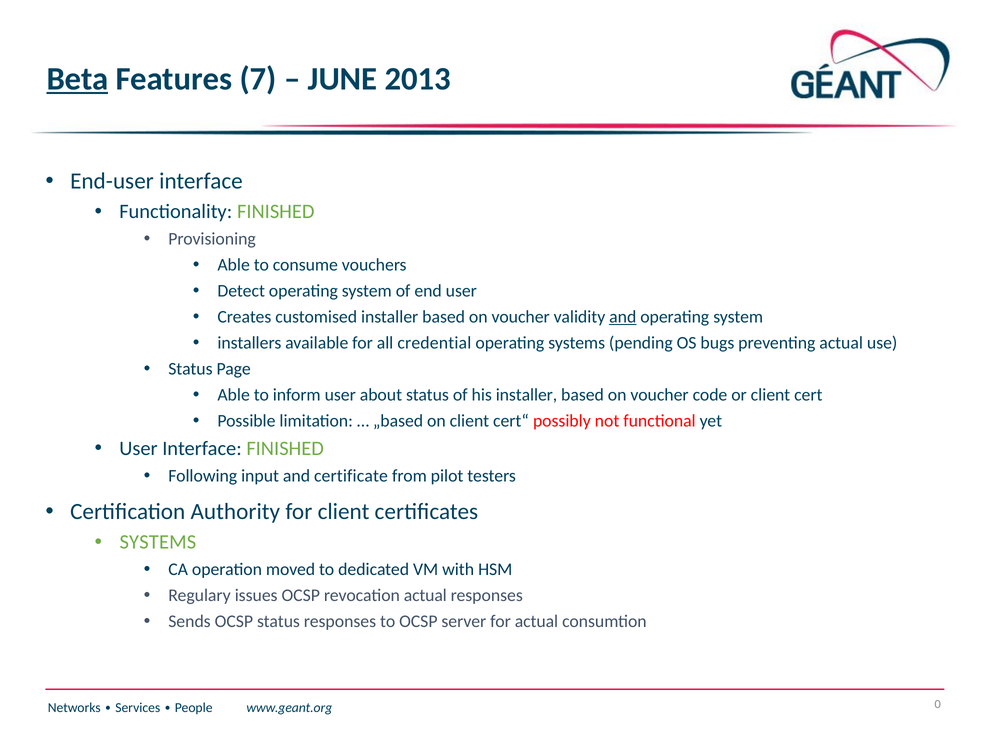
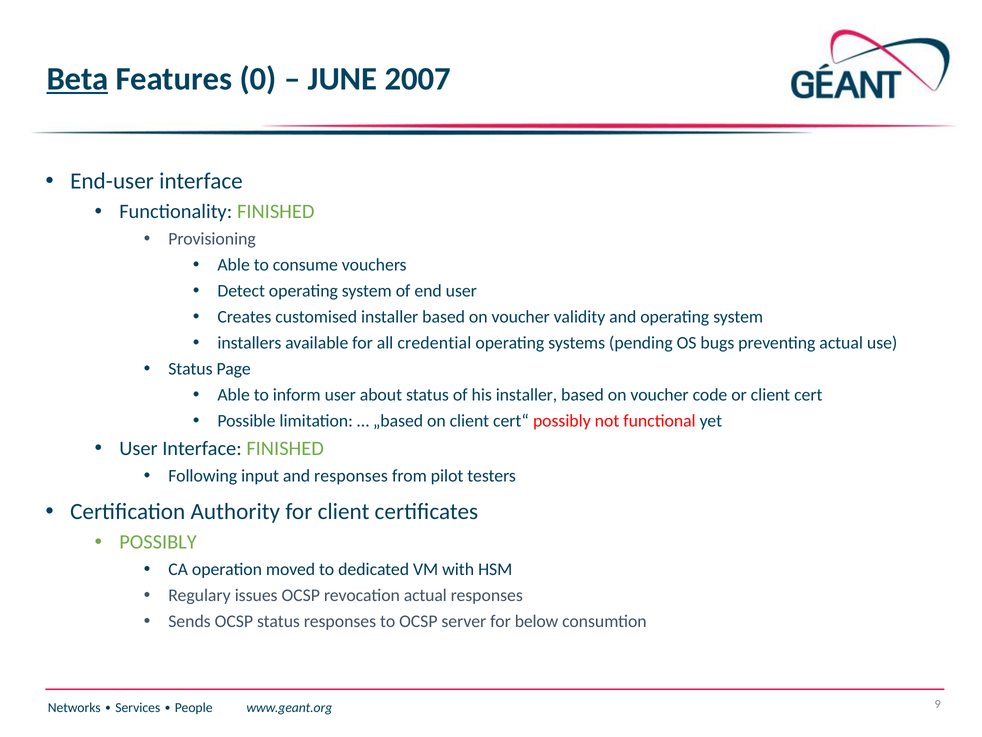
7: 7 -> 0
2013: 2013 -> 2007
and at (623, 317) underline: present -> none
and certificate: certificate -> responses
SYSTEMS at (158, 542): SYSTEMS -> POSSIBLY
for actual: actual -> below
0: 0 -> 9
